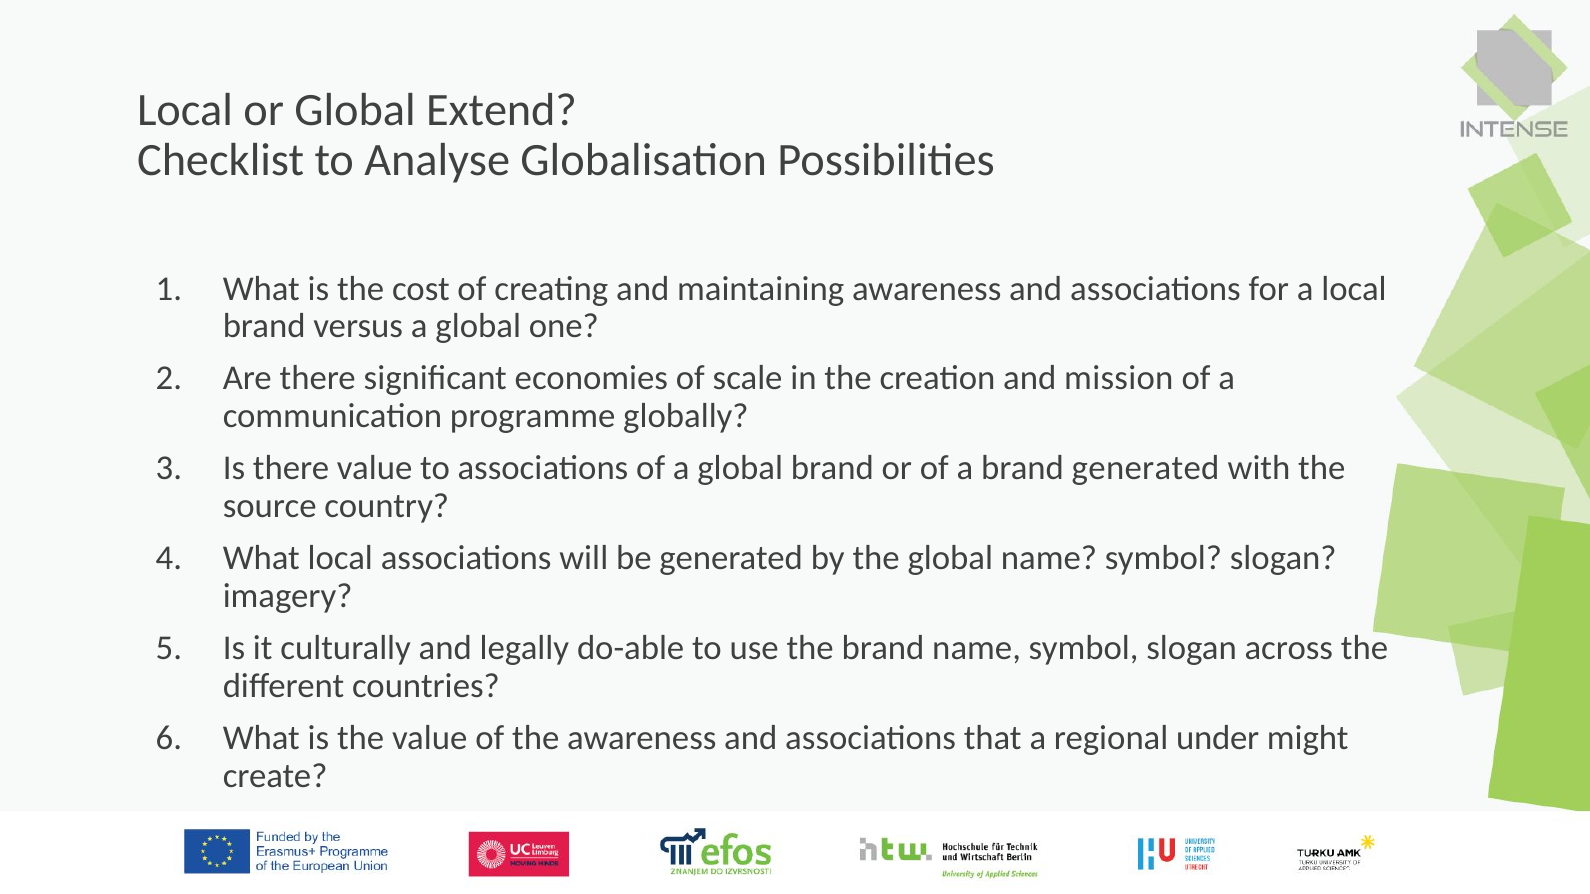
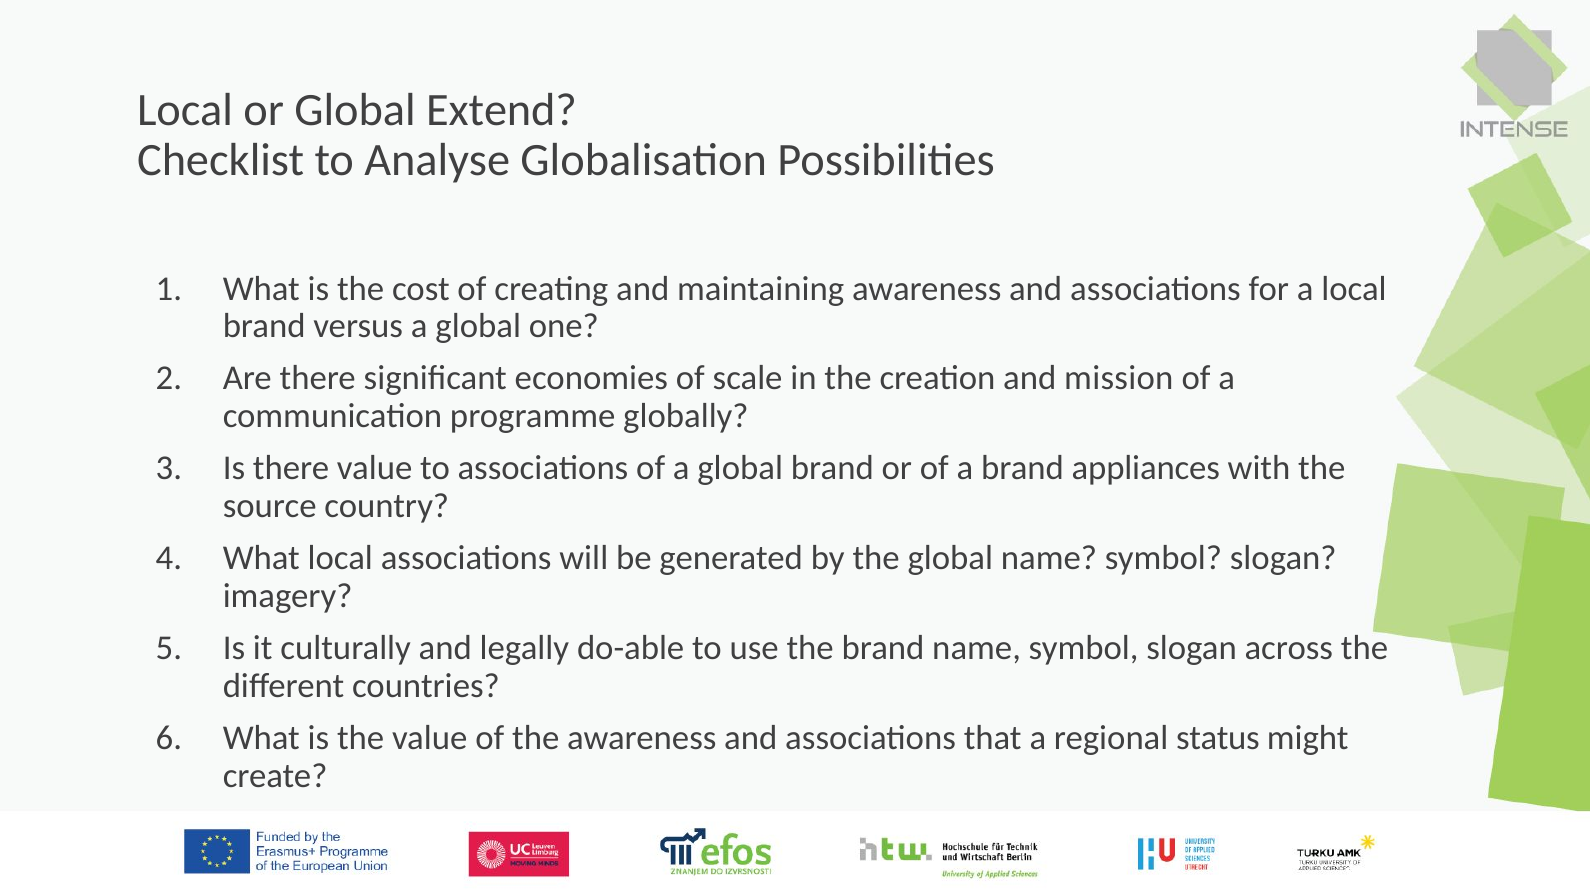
brand generated: generated -> appliances
under: under -> status
